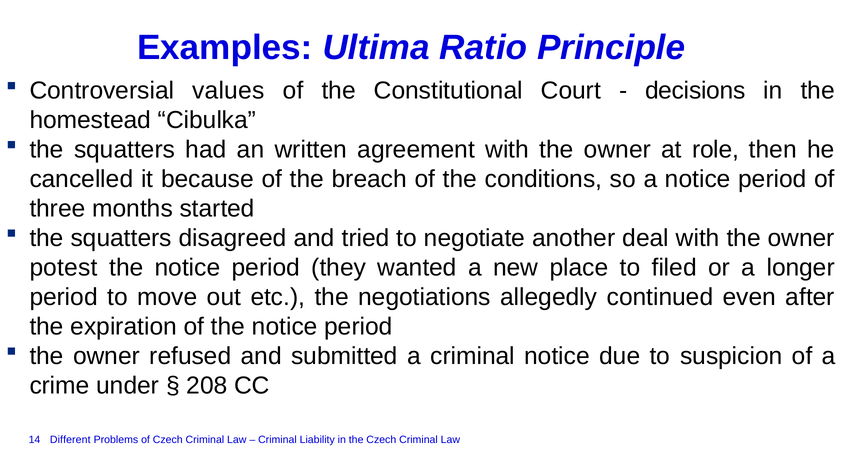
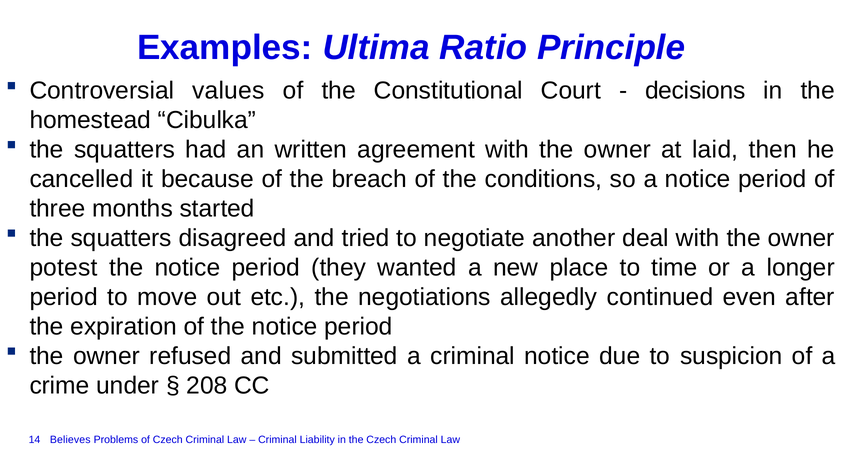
role: role -> laid
filed: filed -> time
Different: Different -> Believes
